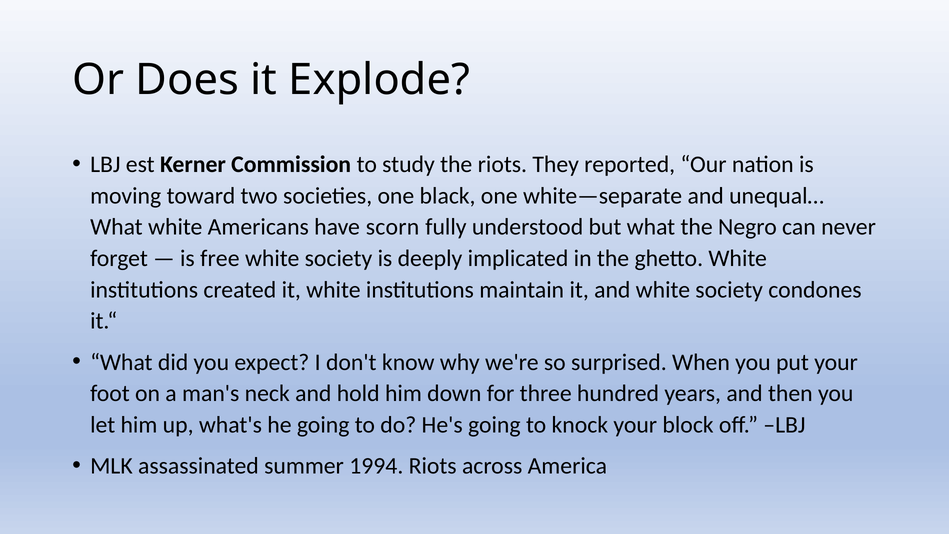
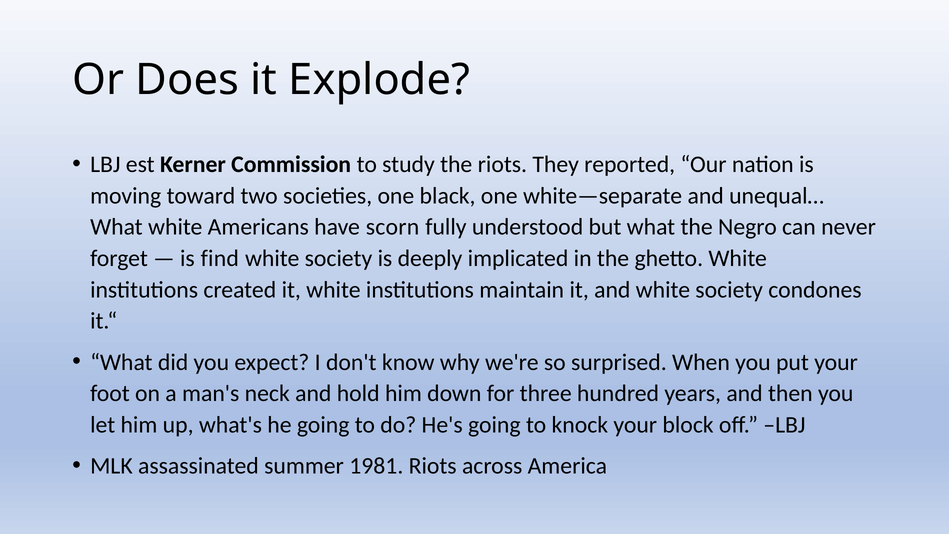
free: free -> find
1994: 1994 -> 1981
